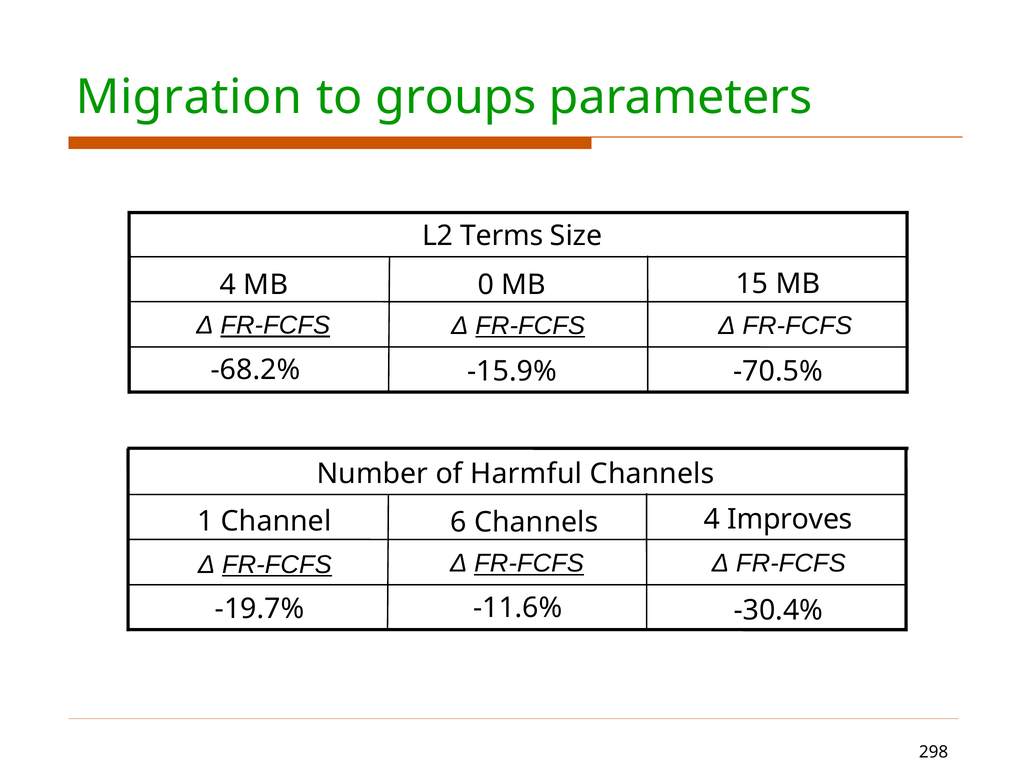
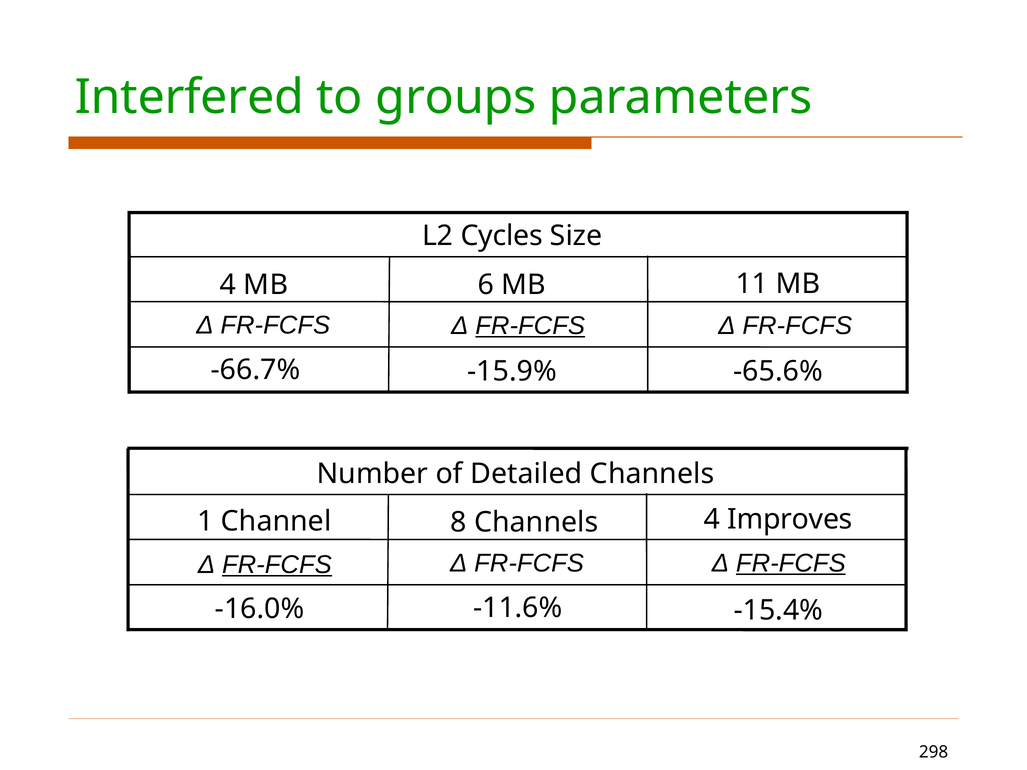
Migration: Migration -> Interfered
Terms: Terms -> Cycles
0: 0 -> 6
15: 15 -> 11
FR-FCFS at (275, 326) underline: present -> none
-68.2%: -68.2% -> -66.7%
-70.5%: -70.5% -> -65.6%
Harmful: Harmful -> Detailed
6: 6 -> 8
FR-FCFS at (529, 564) underline: present -> none
FR-FCFS at (791, 564) underline: none -> present
-19.7%: -19.7% -> -16.0%
-30.4%: -30.4% -> -15.4%
